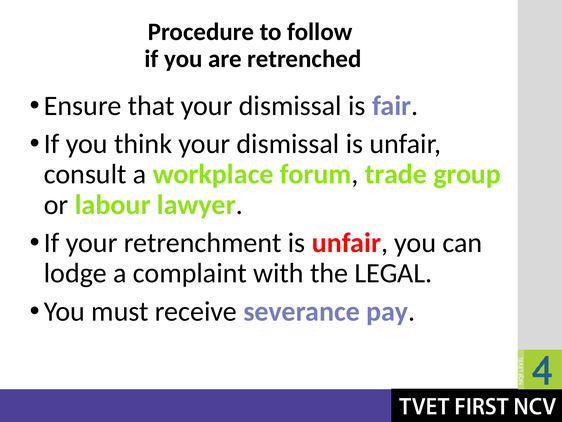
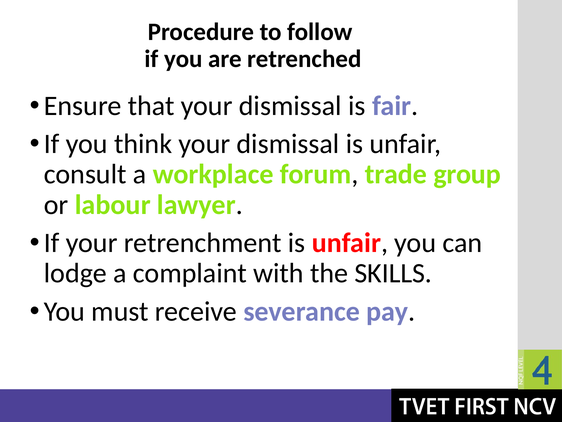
LEGAL: LEGAL -> SKILLS
